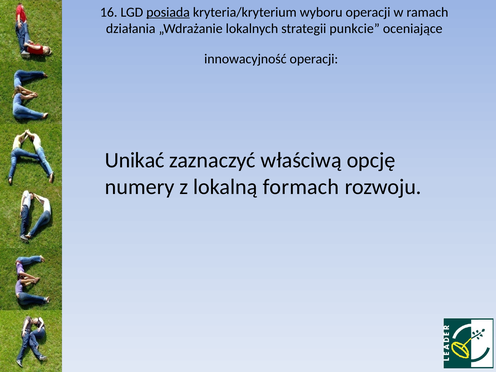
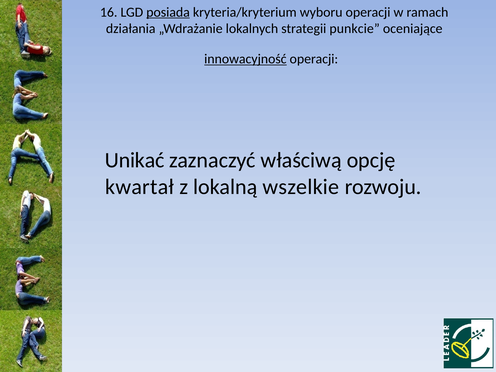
innowacyjność underline: none -> present
numery: numery -> kwartał
formach: formach -> wszelkie
